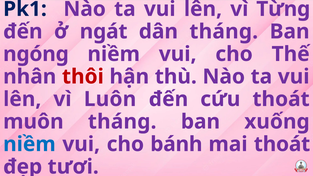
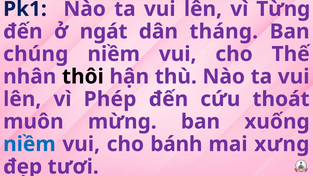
ngóng: ngóng -> chúng
thôi colour: red -> black
Luôn: Luôn -> Phép
muôn tháng: tháng -> mừng
mai thoát: thoát -> xưng
